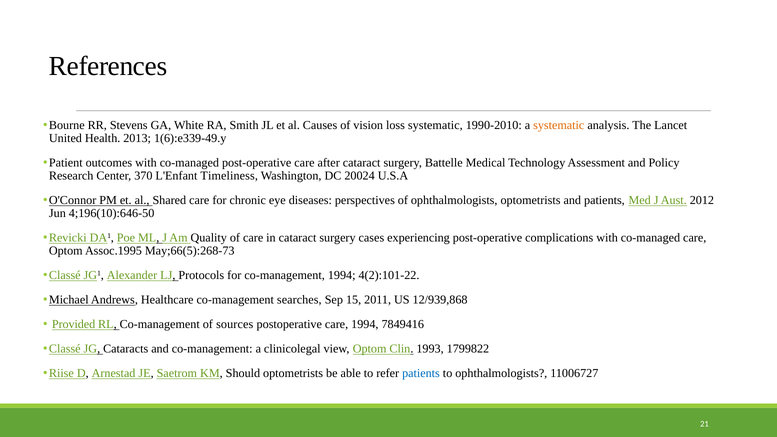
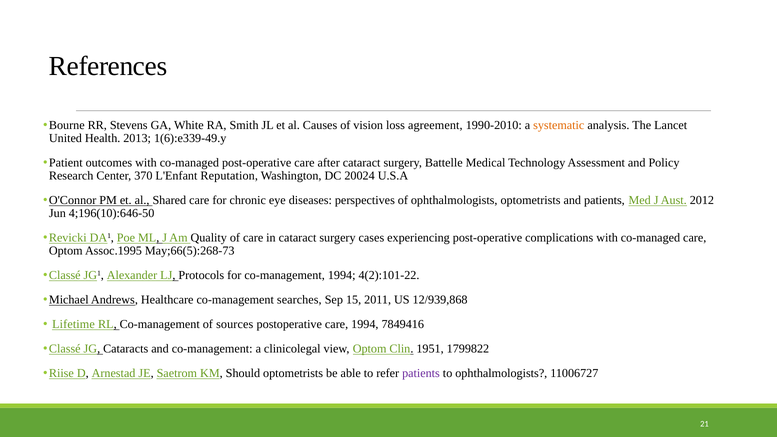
loss systematic: systematic -> agreement
Timeliness: Timeliness -> Reputation
Provided: Provided -> Lifetime
1993: 1993 -> 1951
patients at (421, 373) colour: blue -> purple
